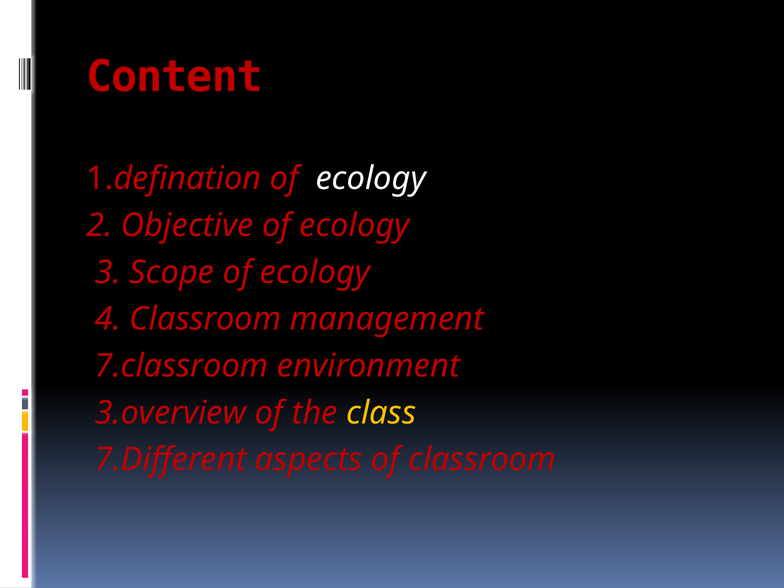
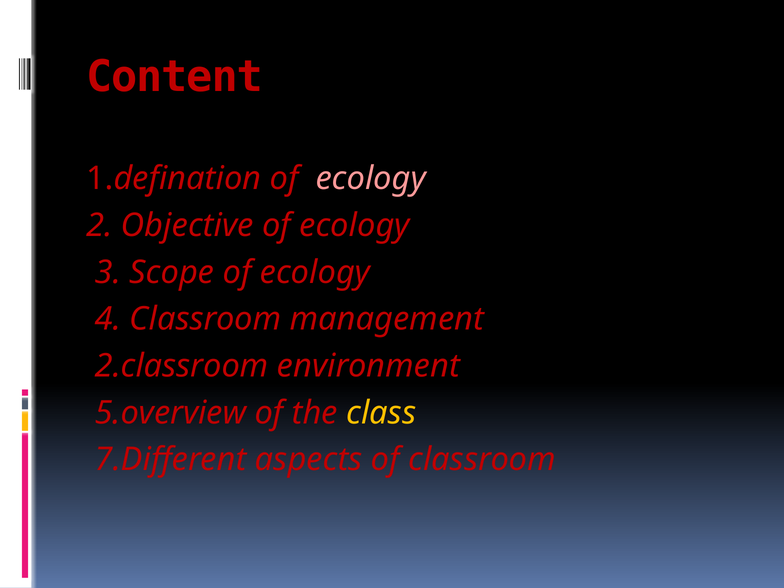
ecology at (371, 179) colour: white -> pink
7.classroom: 7.classroom -> 2.classroom
3.overview: 3.overview -> 5.overview
